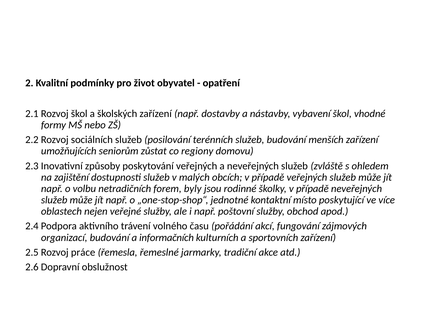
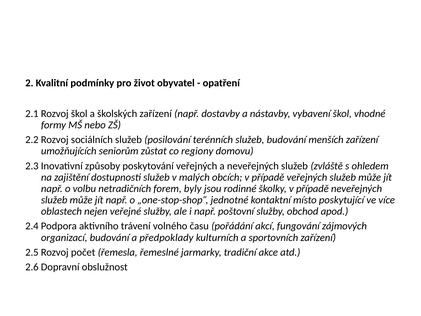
informačních: informačních -> předpoklady
práce: práce -> počet
